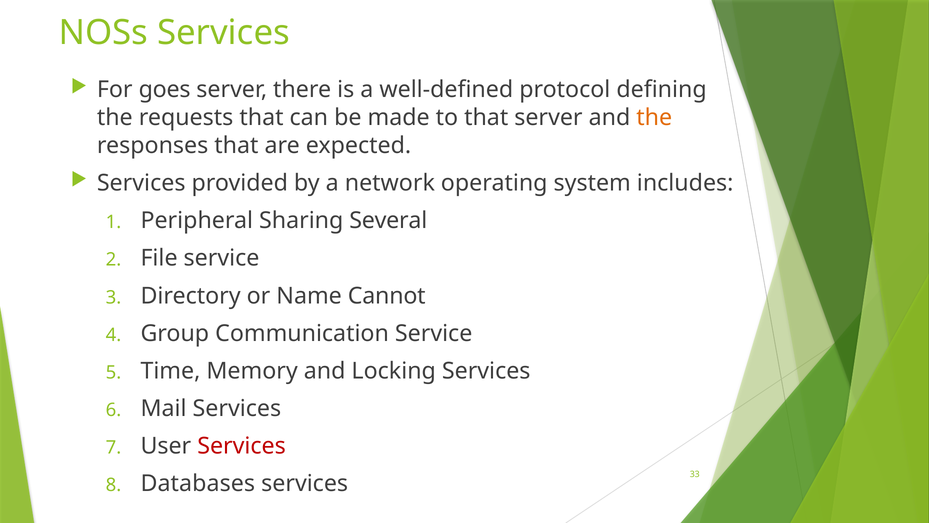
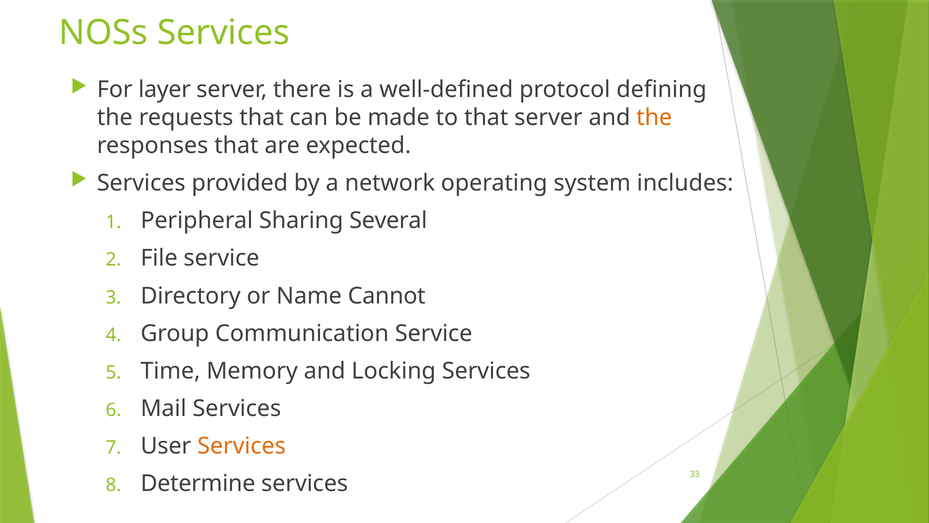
goes: goes -> layer
Services at (242, 446) colour: red -> orange
Databases: Databases -> Determine
